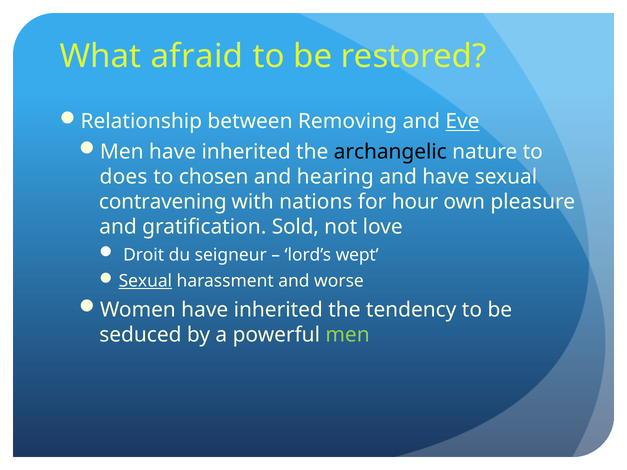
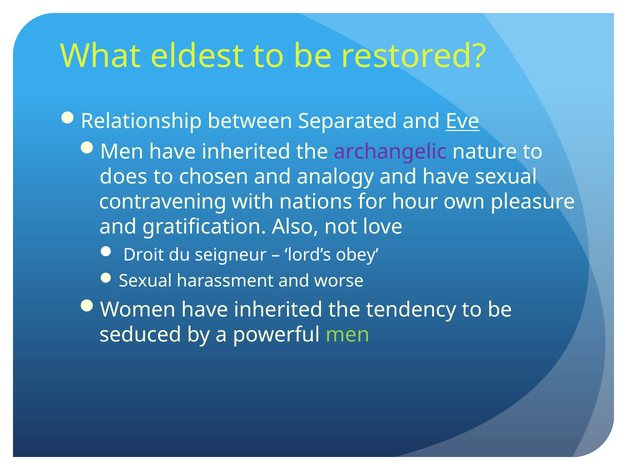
afraid: afraid -> eldest
Removing: Removing -> Separated
archangelic colour: black -> purple
hearing: hearing -> analogy
Sold: Sold -> Also
wept: wept -> obey
Sexual at (145, 281) underline: present -> none
